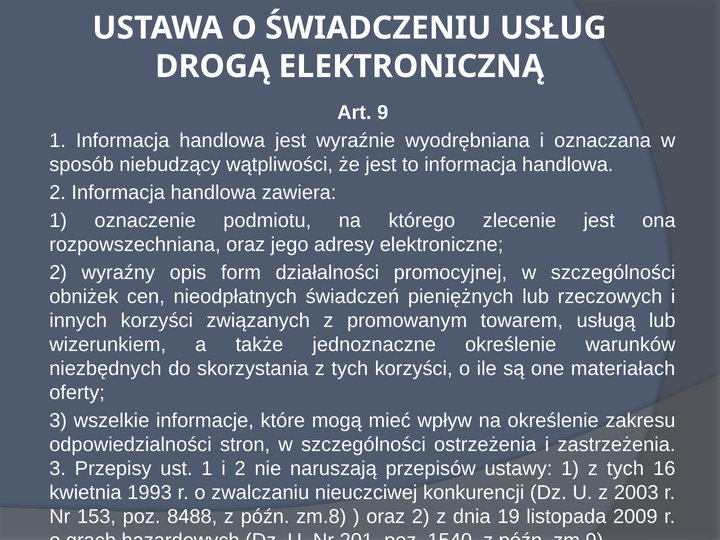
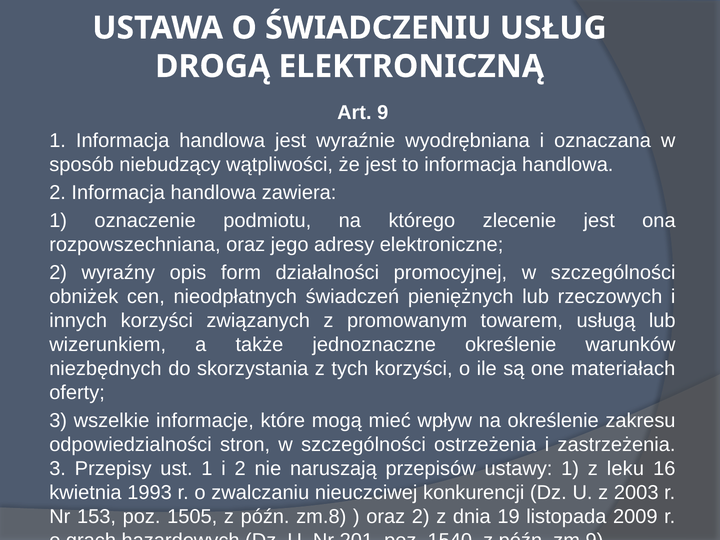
1 z tych: tych -> leku
8488: 8488 -> 1505
